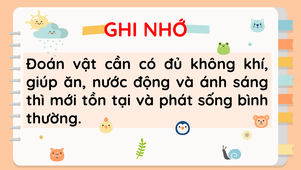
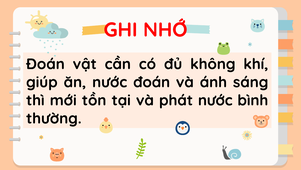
nước động: động -> đoán
phát sống: sống -> nước
